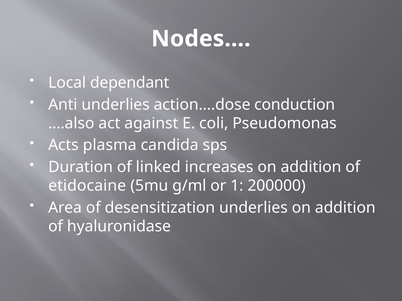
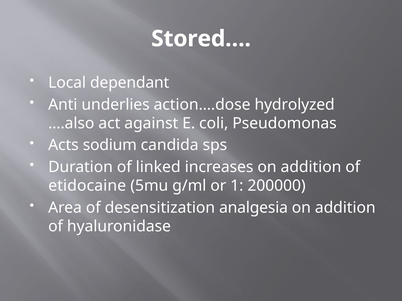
Nodes…: Nodes… -> Stored…
conduction: conduction -> hydrolyzed
plasma: plasma -> sodium
desensitization underlies: underlies -> analgesia
